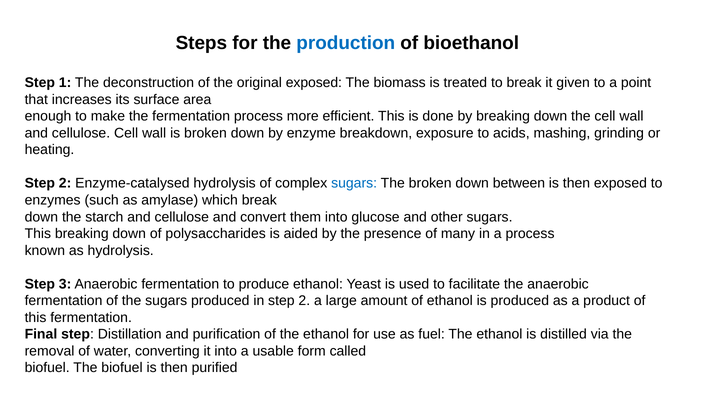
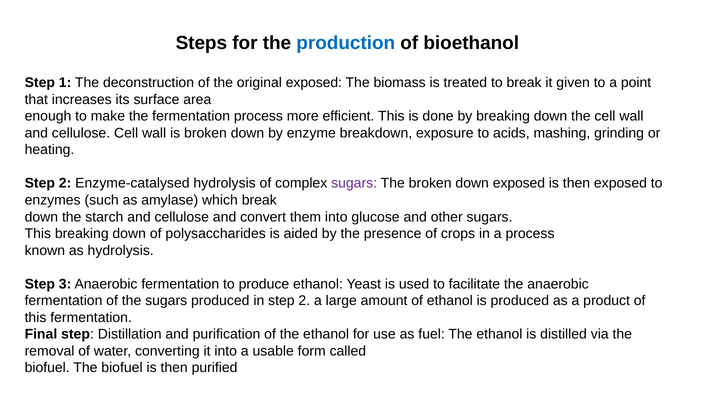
sugars at (354, 184) colour: blue -> purple
down between: between -> exposed
many: many -> crops
